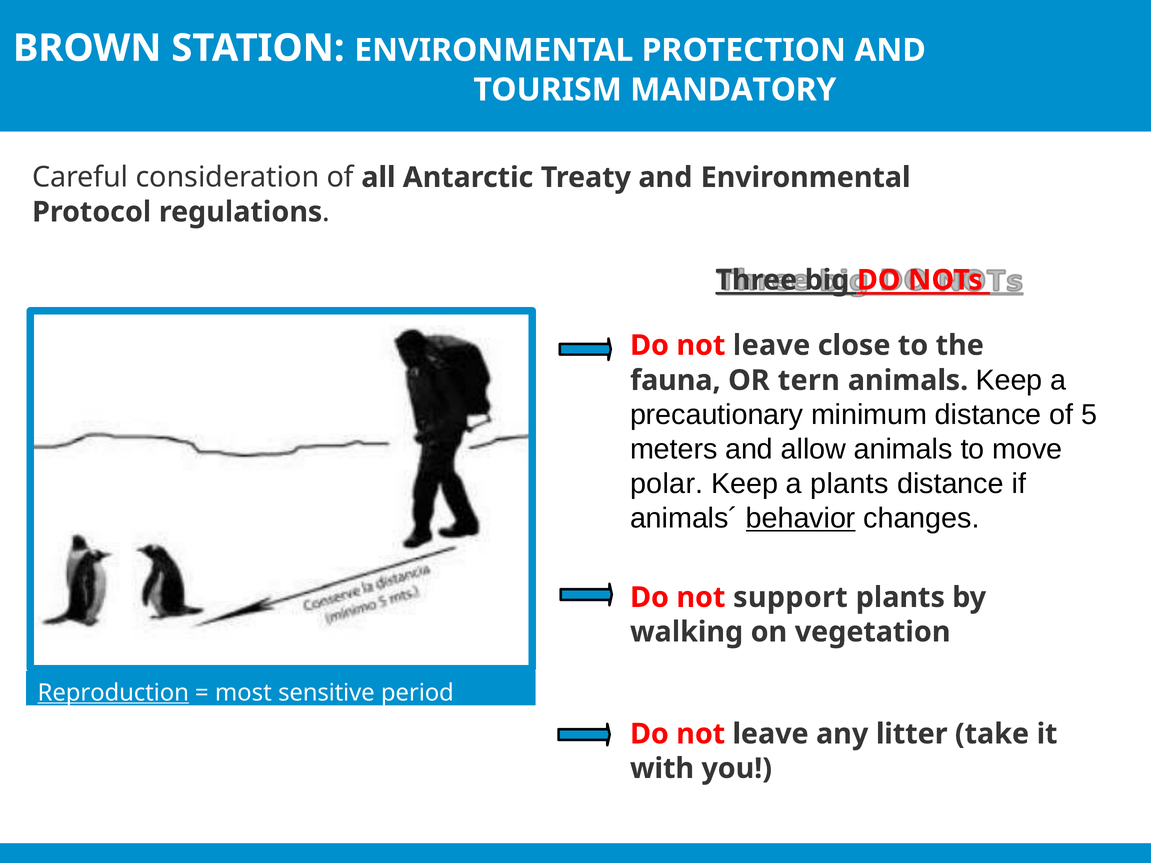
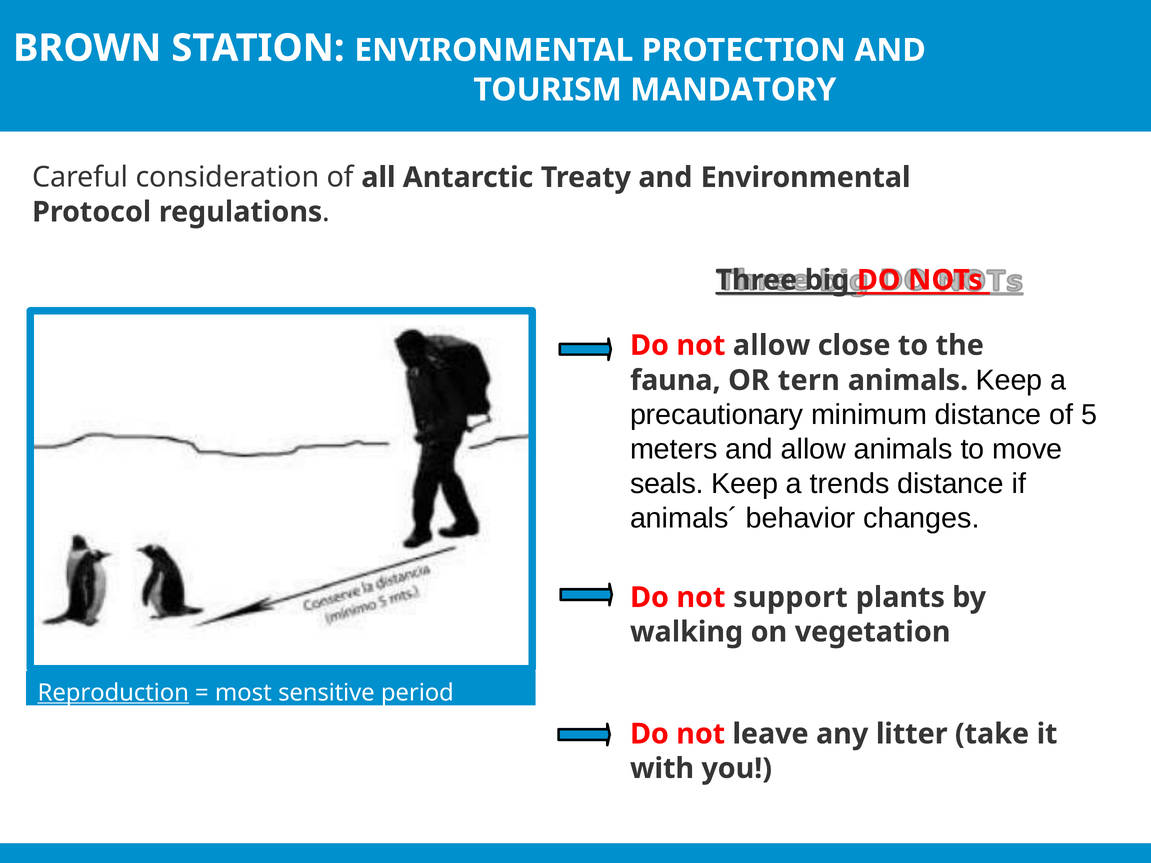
leave at (772, 345): leave -> allow
polar: polar -> seals
a plants: plants -> trends
behavior underline: present -> none
